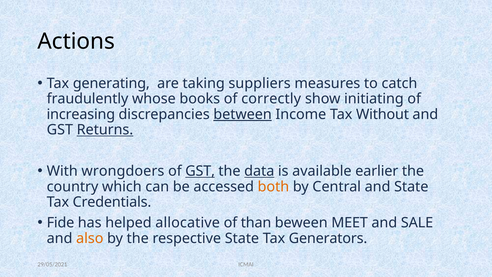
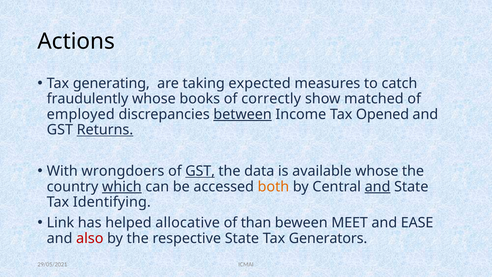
suppliers: suppliers -> expected
initiating: initiating -> matched
increasing: increasing -> employed
Without: Without -> Opened
data underline: present -> none
available earlier: earlier -> whose
which underline: none -> present
and at (378, 186) underline: none -> present
Credentials: Credentials -> Identifying
Fide: Fide -> Link
SALE: SALE -> EASE
also colour: orange -> red
